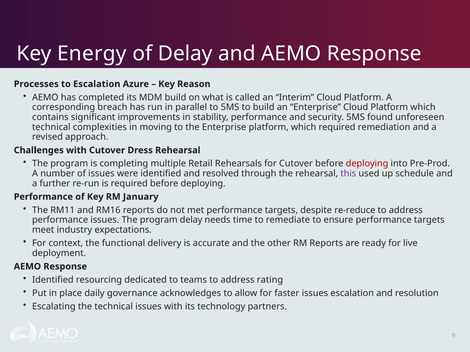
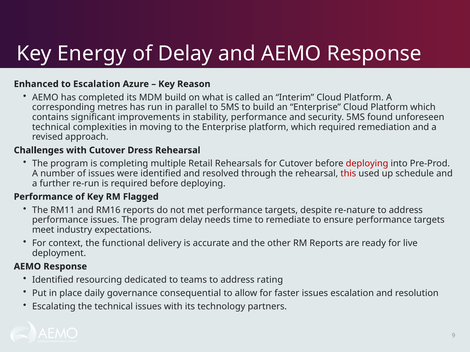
Processes: Processes -> Enhanced
breach: breach -> metres
this colour: purple -> red
January: January -> Flagged
re-reduce: re-reduce -> re-nature
acknowledges: acknowledges -> consequential
